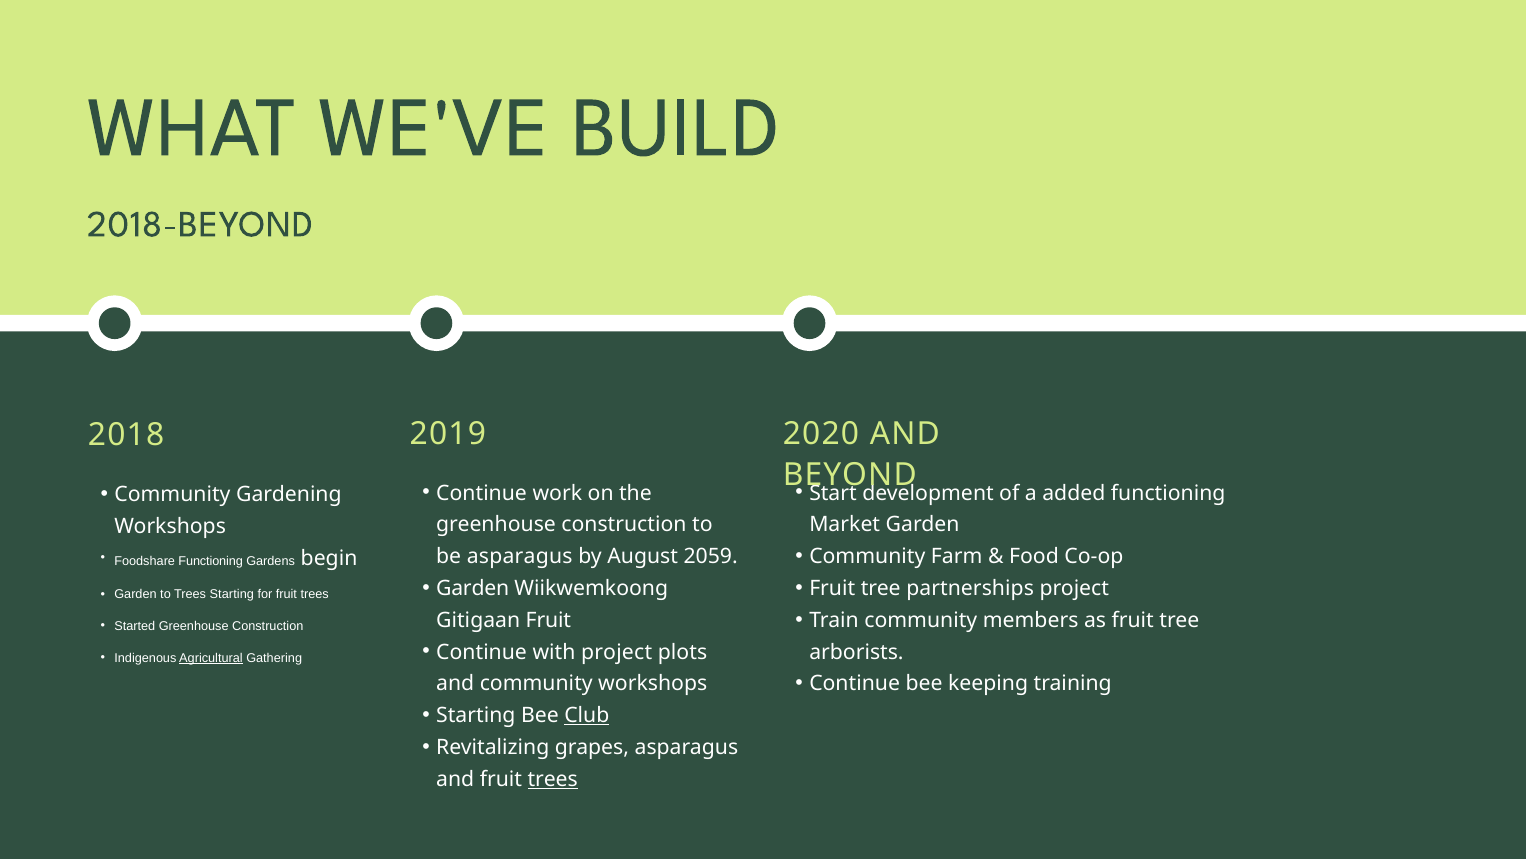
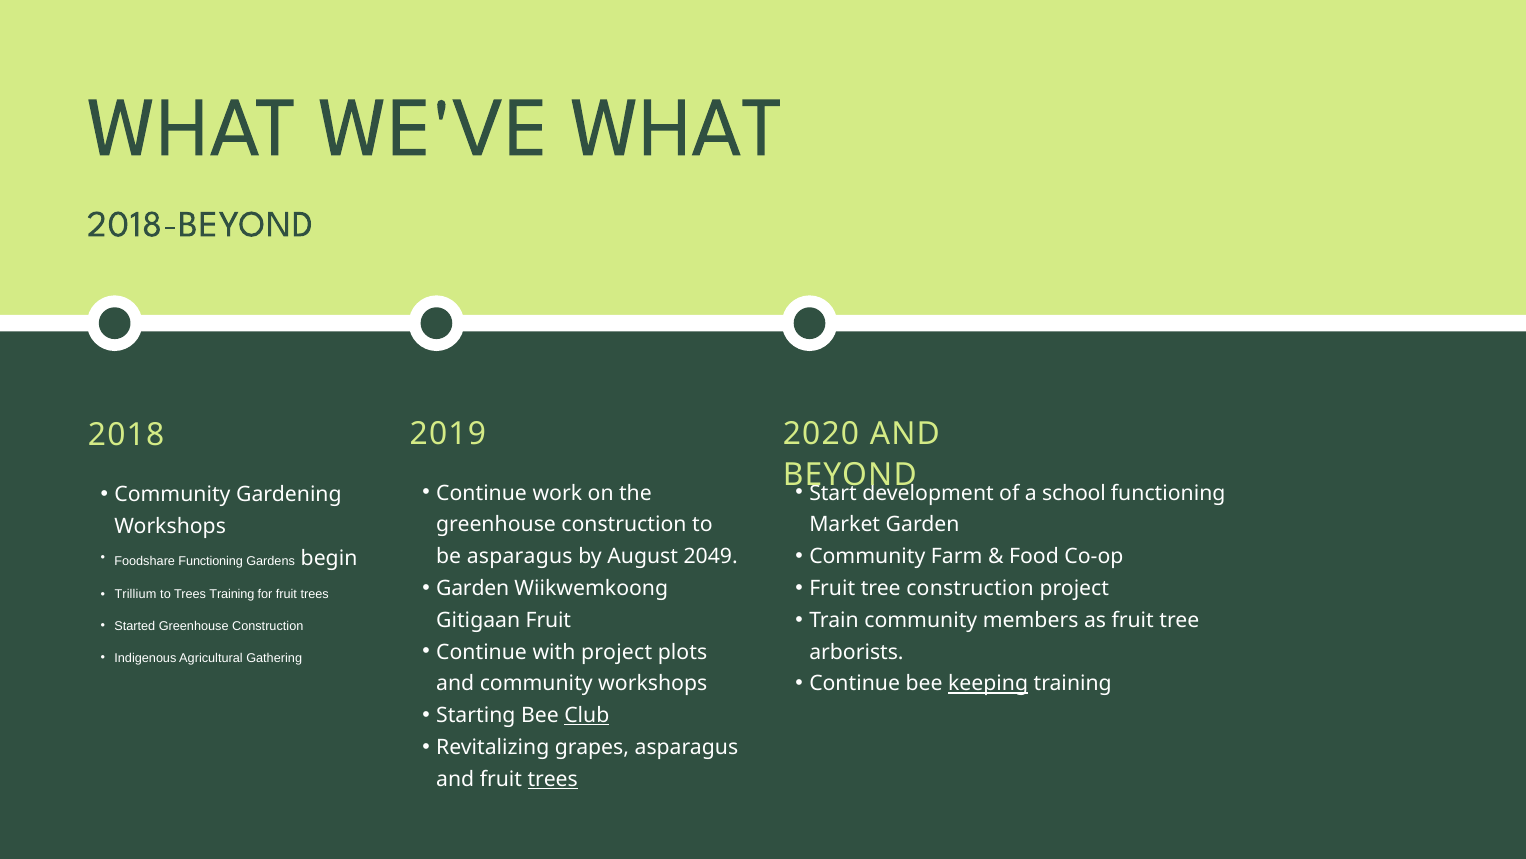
WE'VE BUILD: BUILD -> WHAT
added: added -> school
2059: 2059 -> 2049
tree partnerships: partnerships -> construction
Garden at (136, 594): Garden -> Trillium
Trees Starting: Starting -> Training
Agricultural underline: present -> none
keeping underline: none -> present
